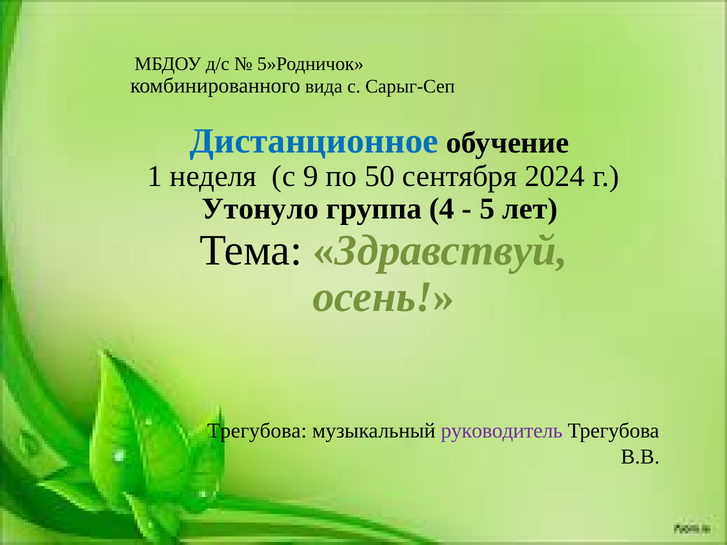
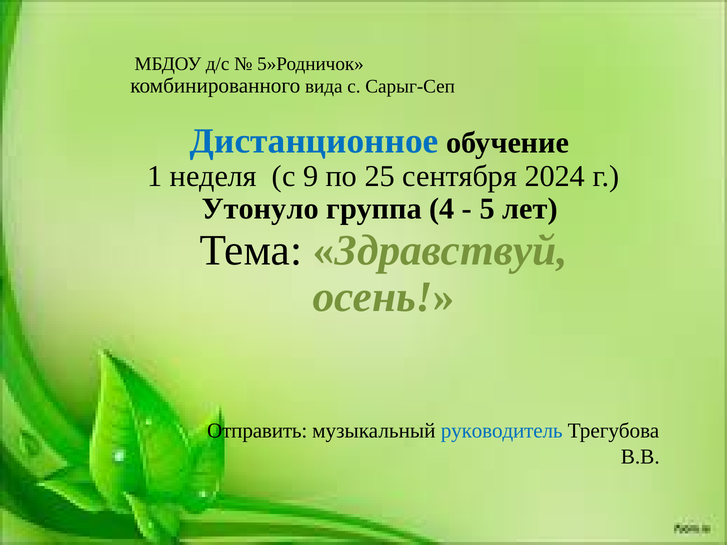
50: 50 -> 25
Трегубова at (257, 431): Трегубова -> Отправить
руководитель colour: purple -> blue
